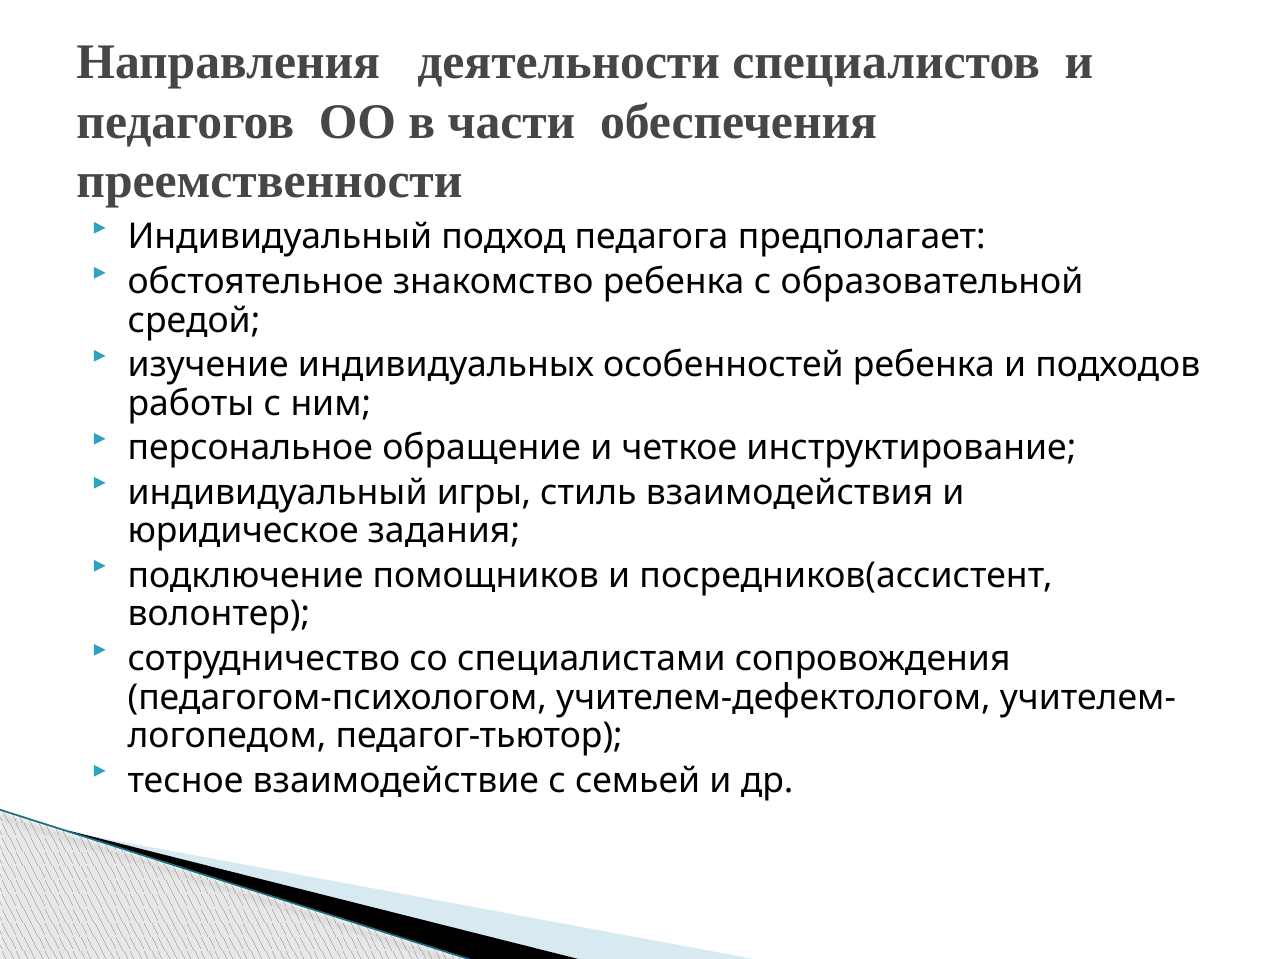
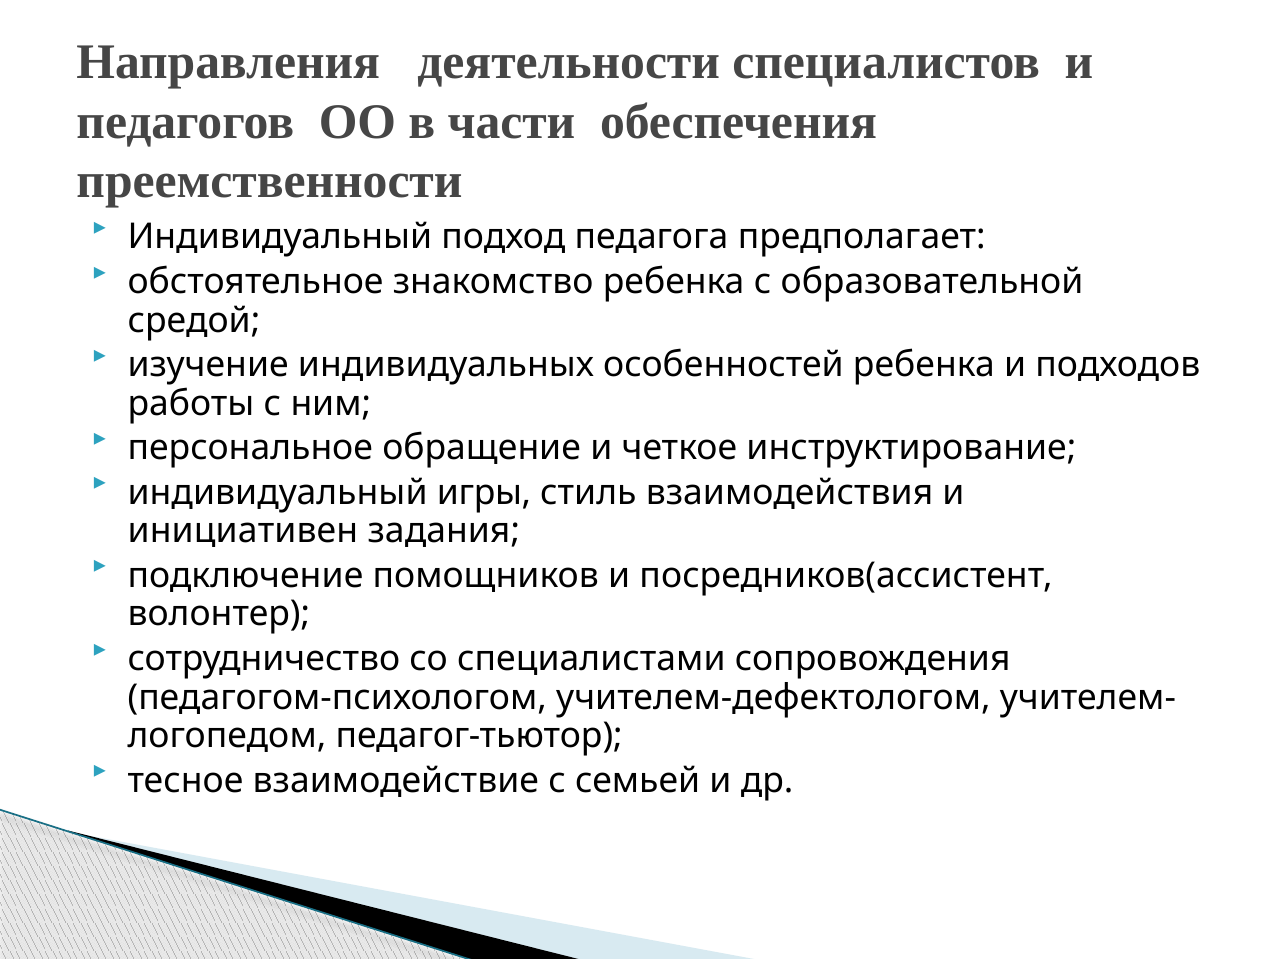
юридическое: юридическое -> инициативен
